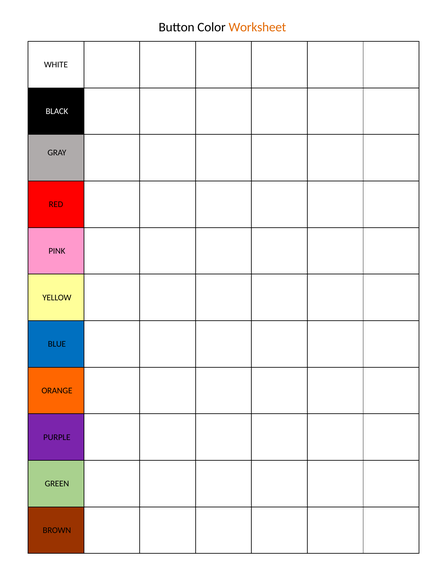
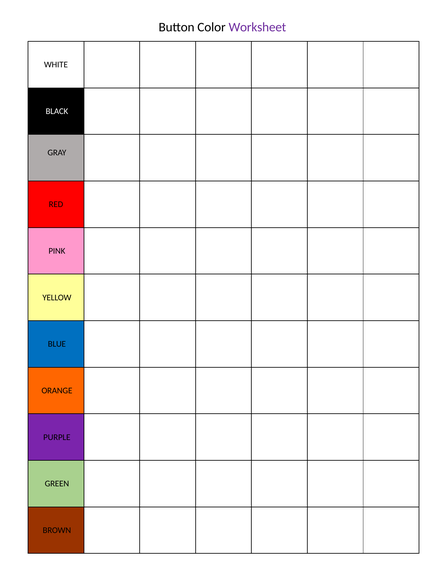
Worksheet colour: orange -> purple
